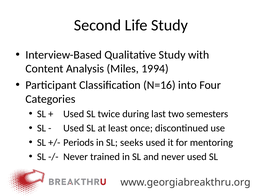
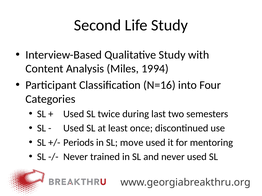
seeks: seeks -> move
